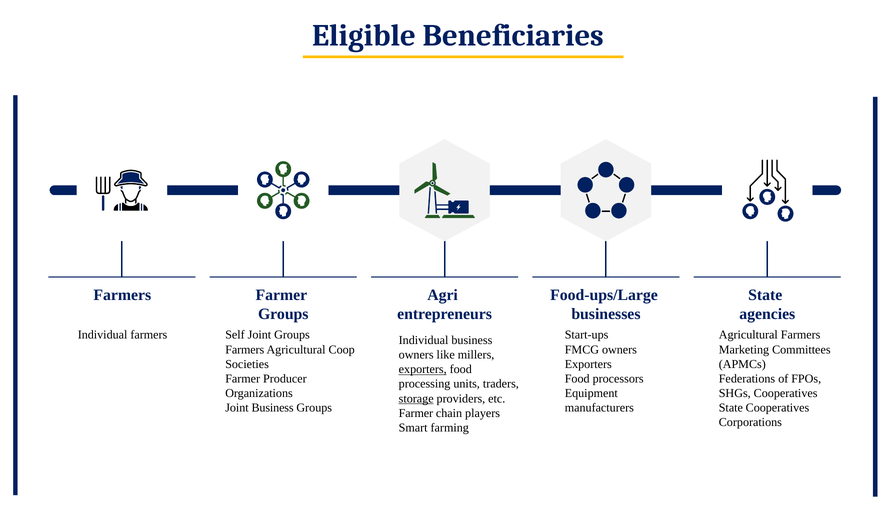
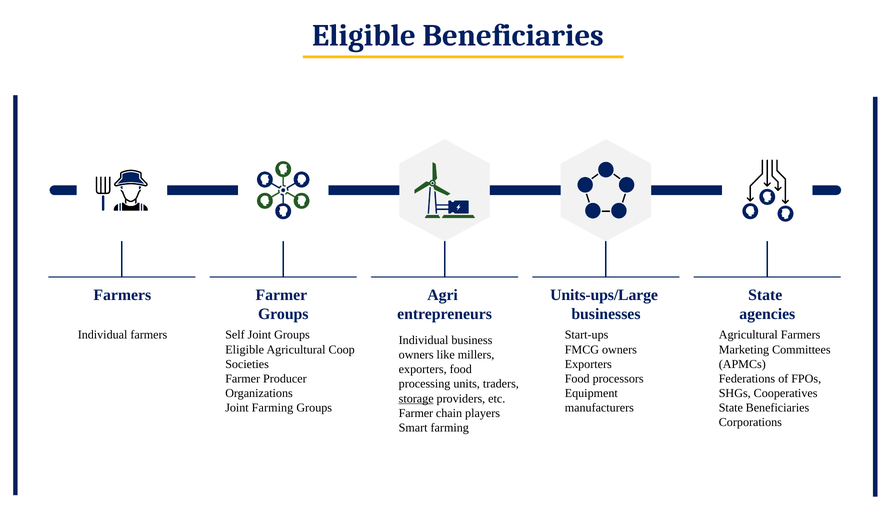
Food-ups/Large: Food-ups/Large -> Units-ups/Large
Farmers at (245, 349): Farmers -> Eligible
exporters at (423, 369) underline: present -> none
Joint Business: Business -> Farming
State Cooperatives: Cooperatives -> Beneficiaries
